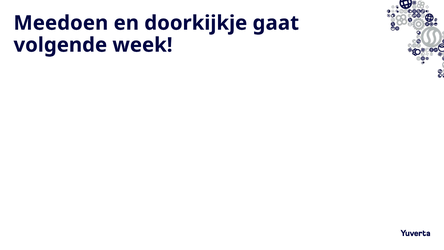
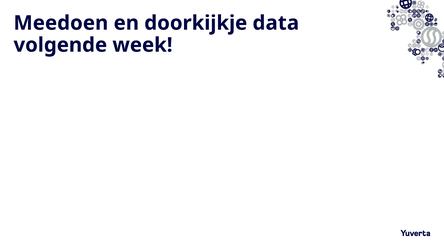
gaat: gaat -> data
